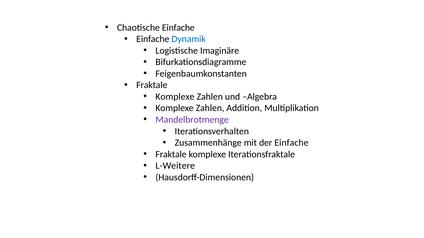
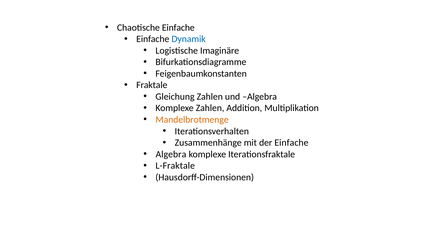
Komplexe at (175, 97): Komplexe -> Gleichung
Mandelbrotmenge colour: purple -> orange
Fraktale at (171, 155): Fraktale -> Algebra
L-Weitere: L-Weitere -> L-Fraktale
